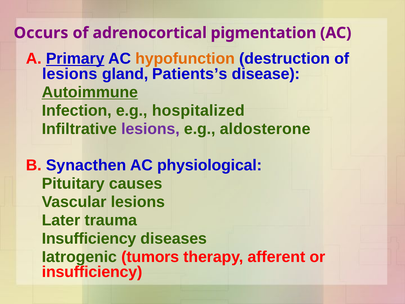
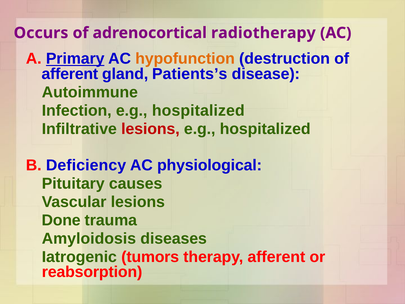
pigmentation: pigmentation -> radiotherapy
lesions at (70, 74): lesions -> afferent
Autoimmune underline: present -> none
lesions at (150, 129) colour: purple -> red
aldosterone at (265, 129): aldosterone -> hospitalized
Synacthen: Synacthen -> Deficiency
Later: Later -> Done
Insufficiency at (89, 238): Insufficiency -> Amyloidosis
insufficiency at (92, 272): insufficiency -> reabsorption
